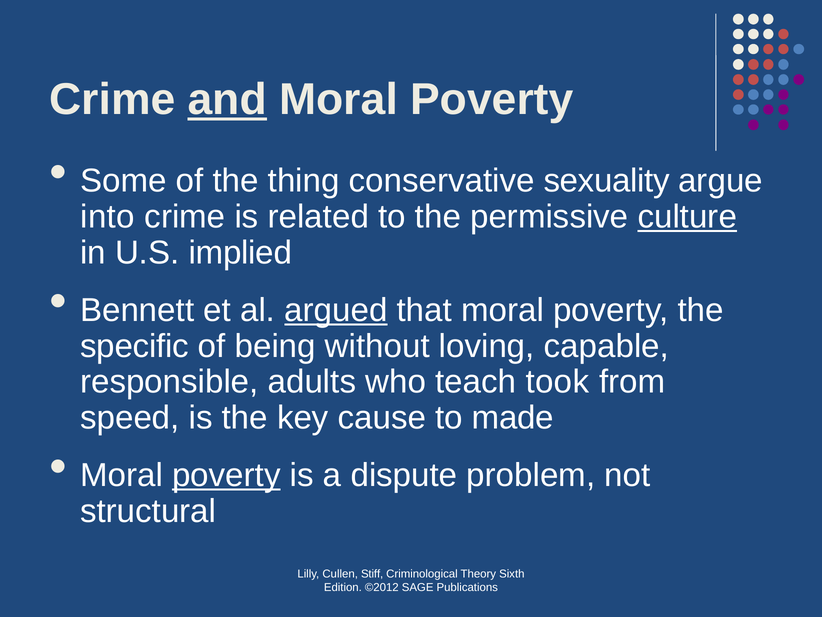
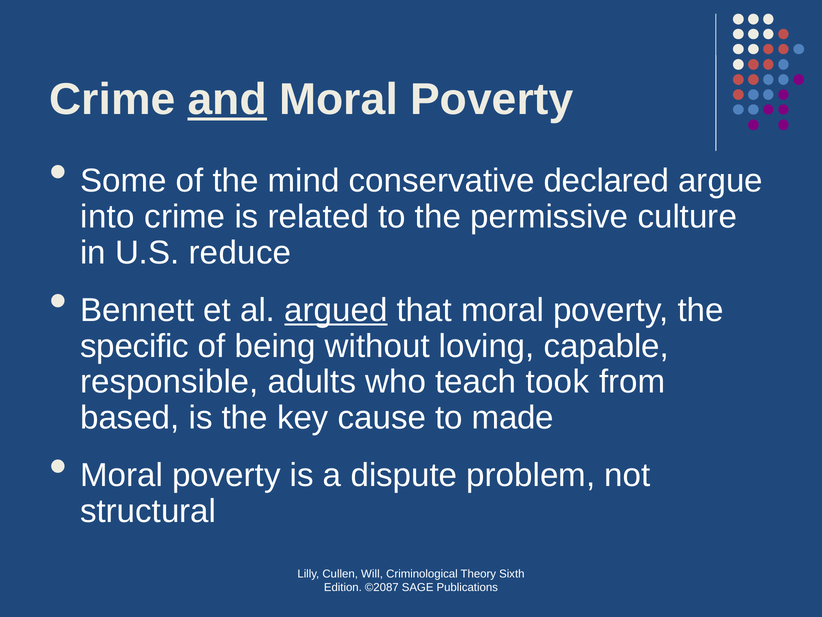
thing: thing -> mind
sexuality: sexuality -> declared
culture underline: present -> none
implied: implied -> reduce
speed: speed -> based
poverty at (226, 475) underline: present -> none
Stiff: Stiff -> Will
©2012: ©2012 -> ©2087
